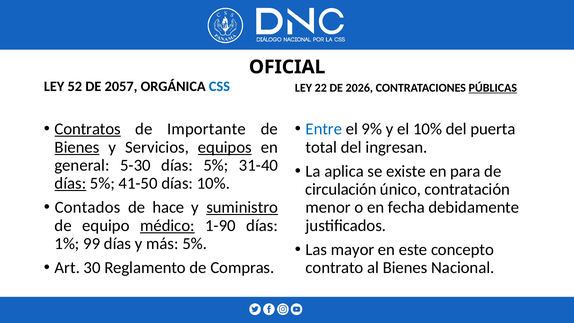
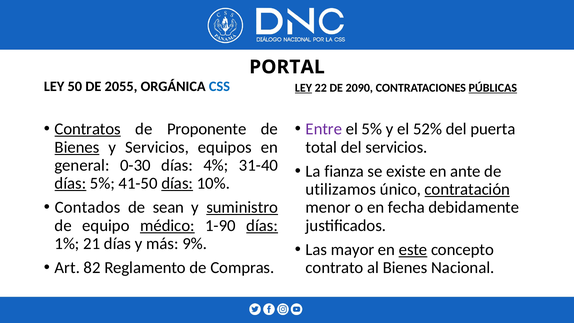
OFICIAL: OFICIAL -> PORTAL
52: 52 -> 50
2057: 2057 -> 2055
LEY at (303, 88) underline: none -> present
2026: 2026 -> 2090
Importante: Importante -> Proponente
Entre colour: blue -> purple
el 9%: 9% -> 5%
el 10%: 10% -> 52%
equipos underline: present -> none
del ingresan: ingresan -> servicios
5-30: 5-30 -> 0-30
5% at (216, 165): 5% -> 4%
aplica: aplica -> fianza
para: para -> ante
días at (177, 183) underline: none -> present
circulación: circulación -> utilizamos
contratación underline: none -> present
hace: hace -> sean
días at (262, 225) underline: none -> present
99: 99 -> 21
más 5%: 5% -> 9%
este underline: none -> present
30: 30 -> 82
